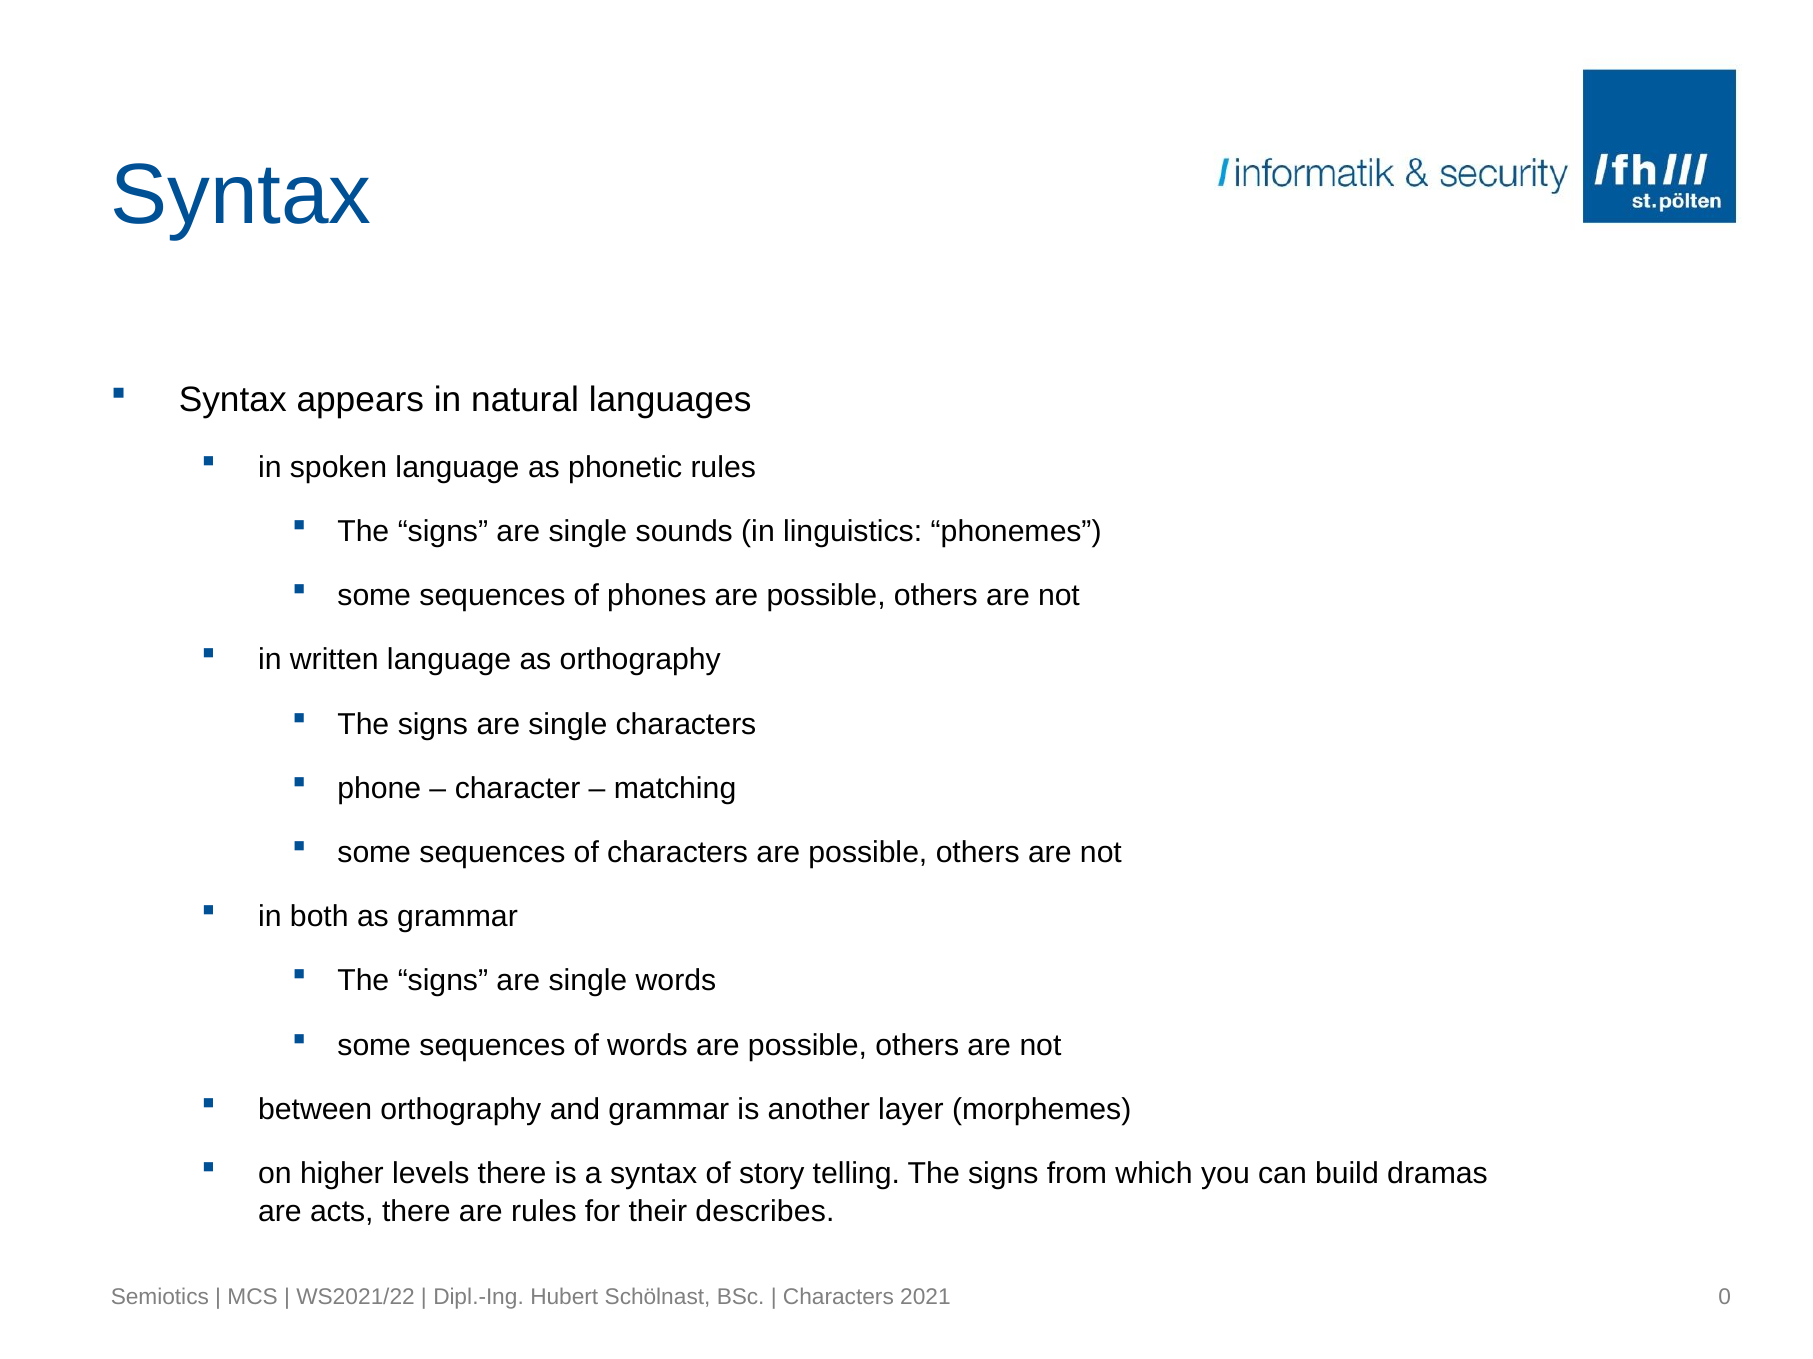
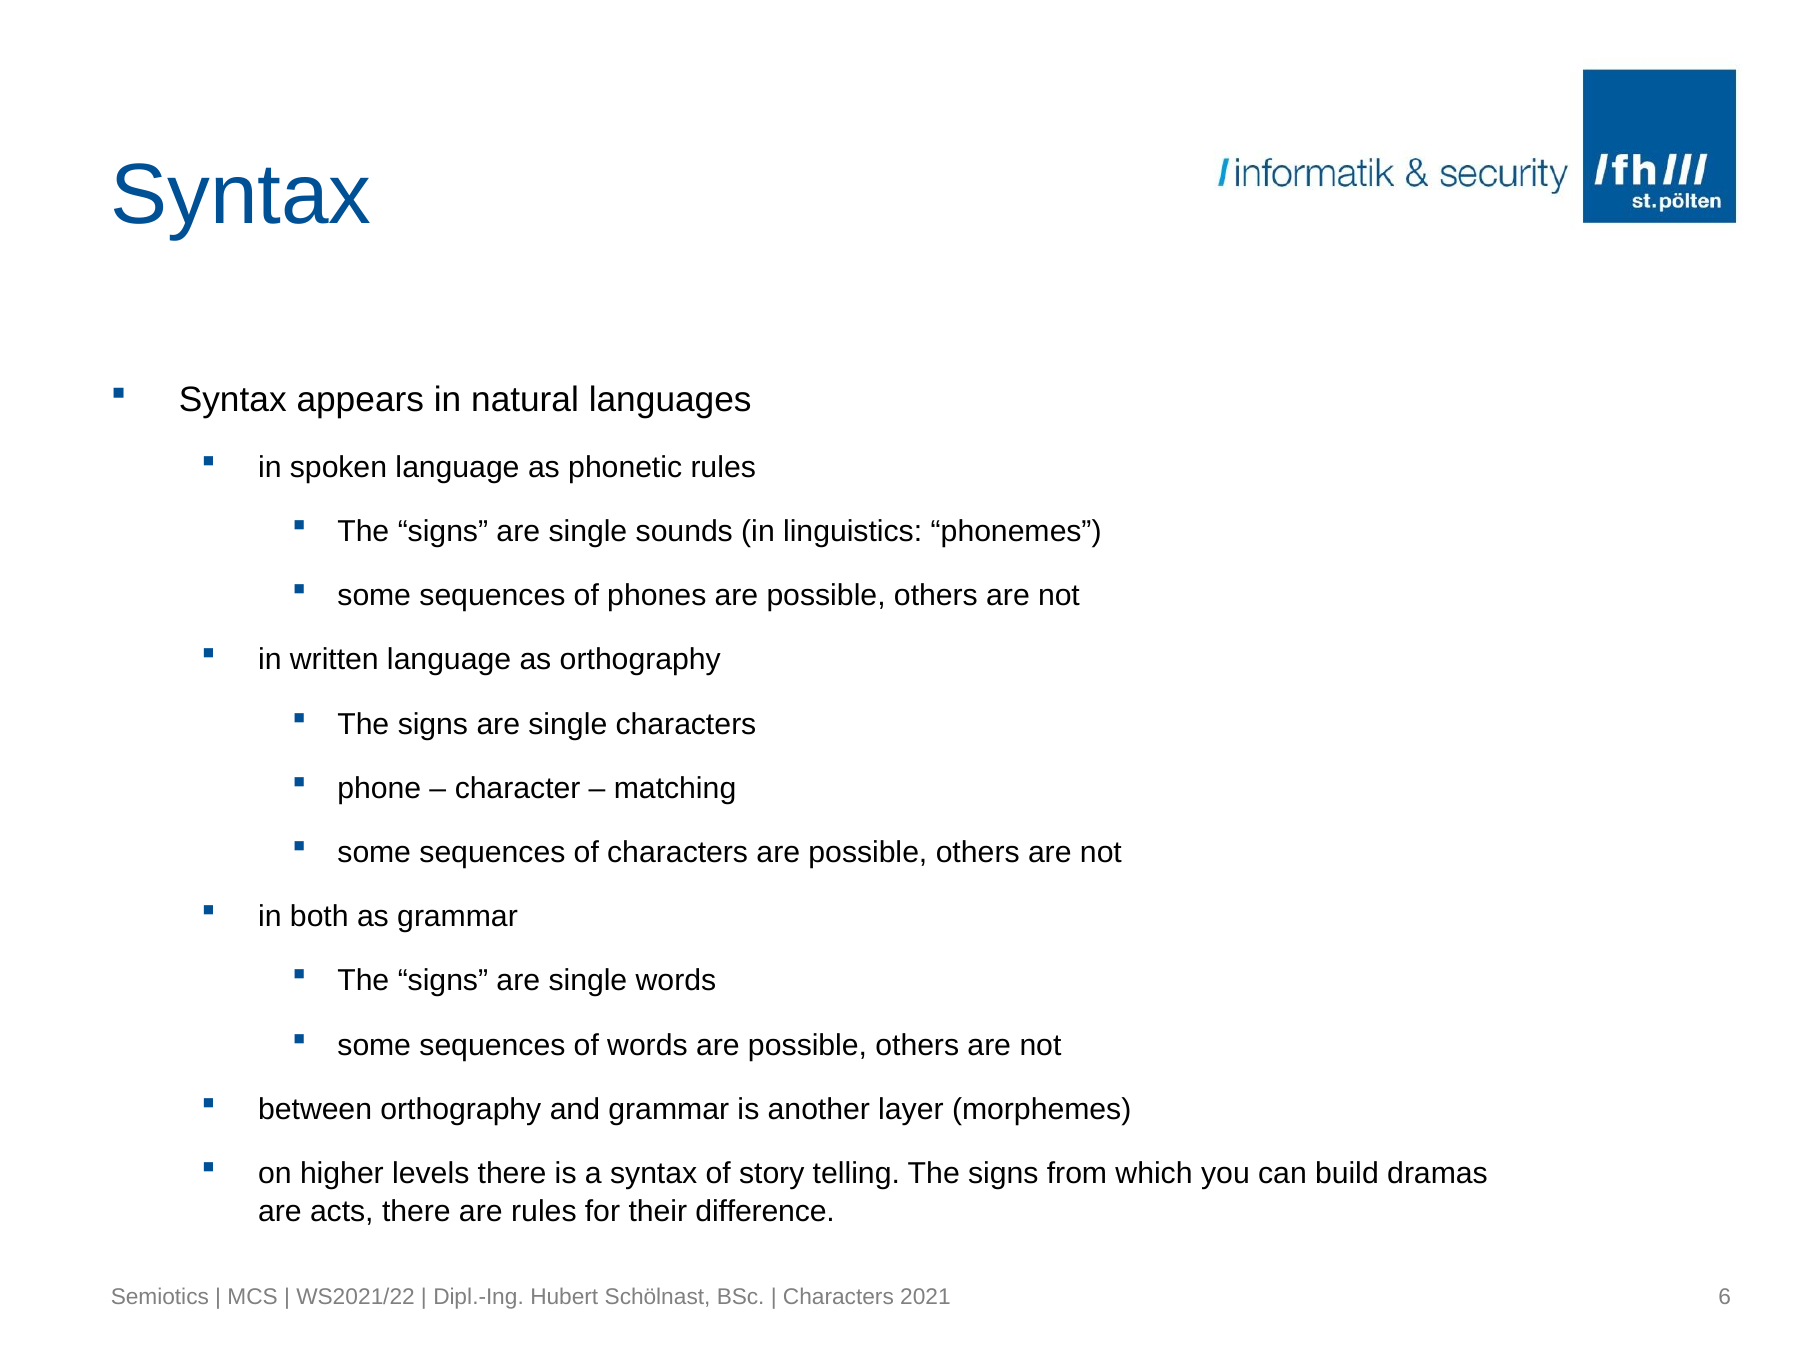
describes: describes -> difference
0: 0 -> 6
